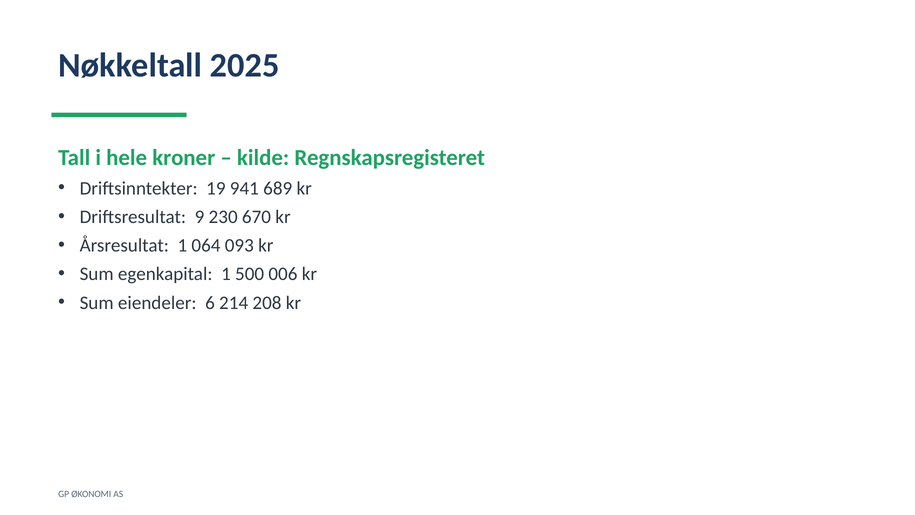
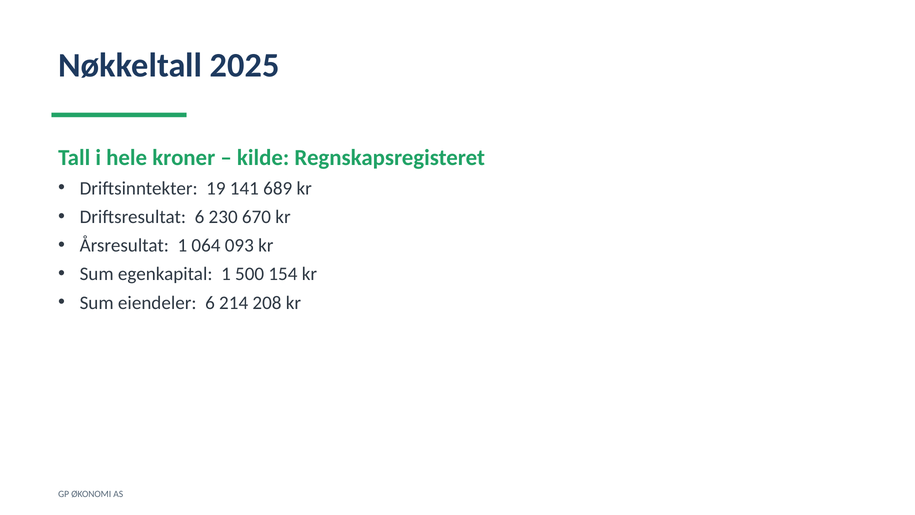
941: 941 -> 141
Driftsresultat 9: 9 -> 6
006: 006 -> 154
